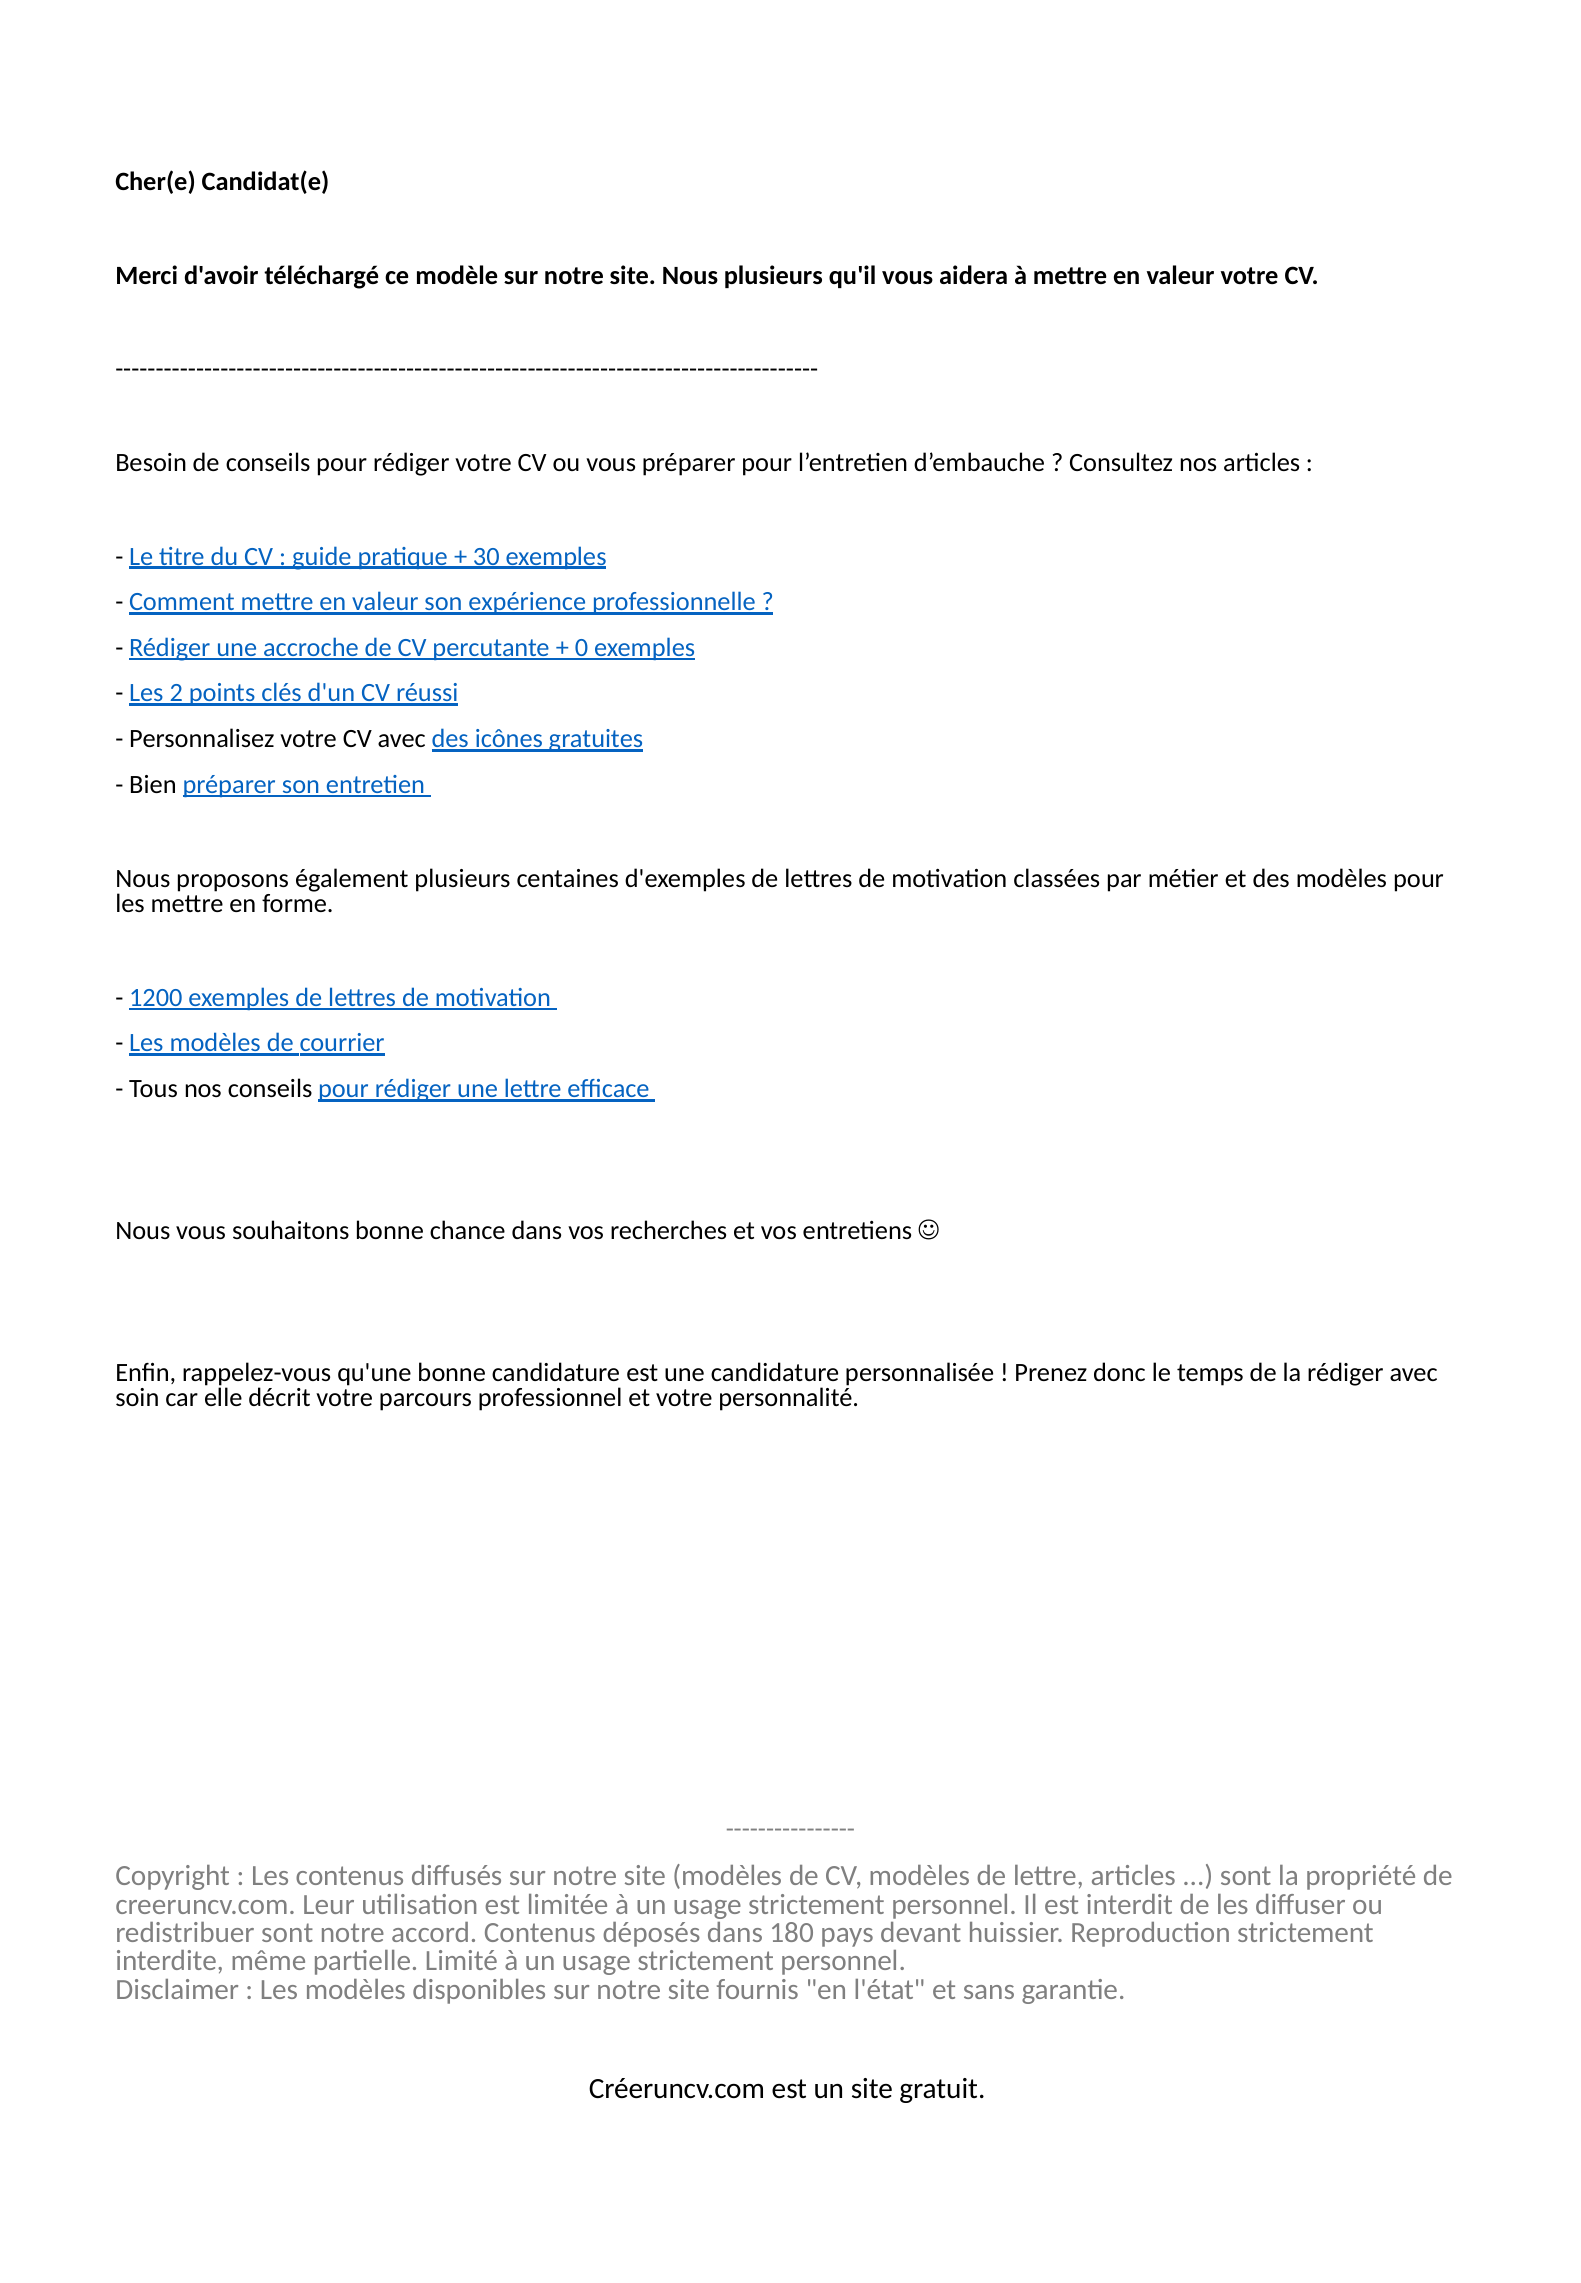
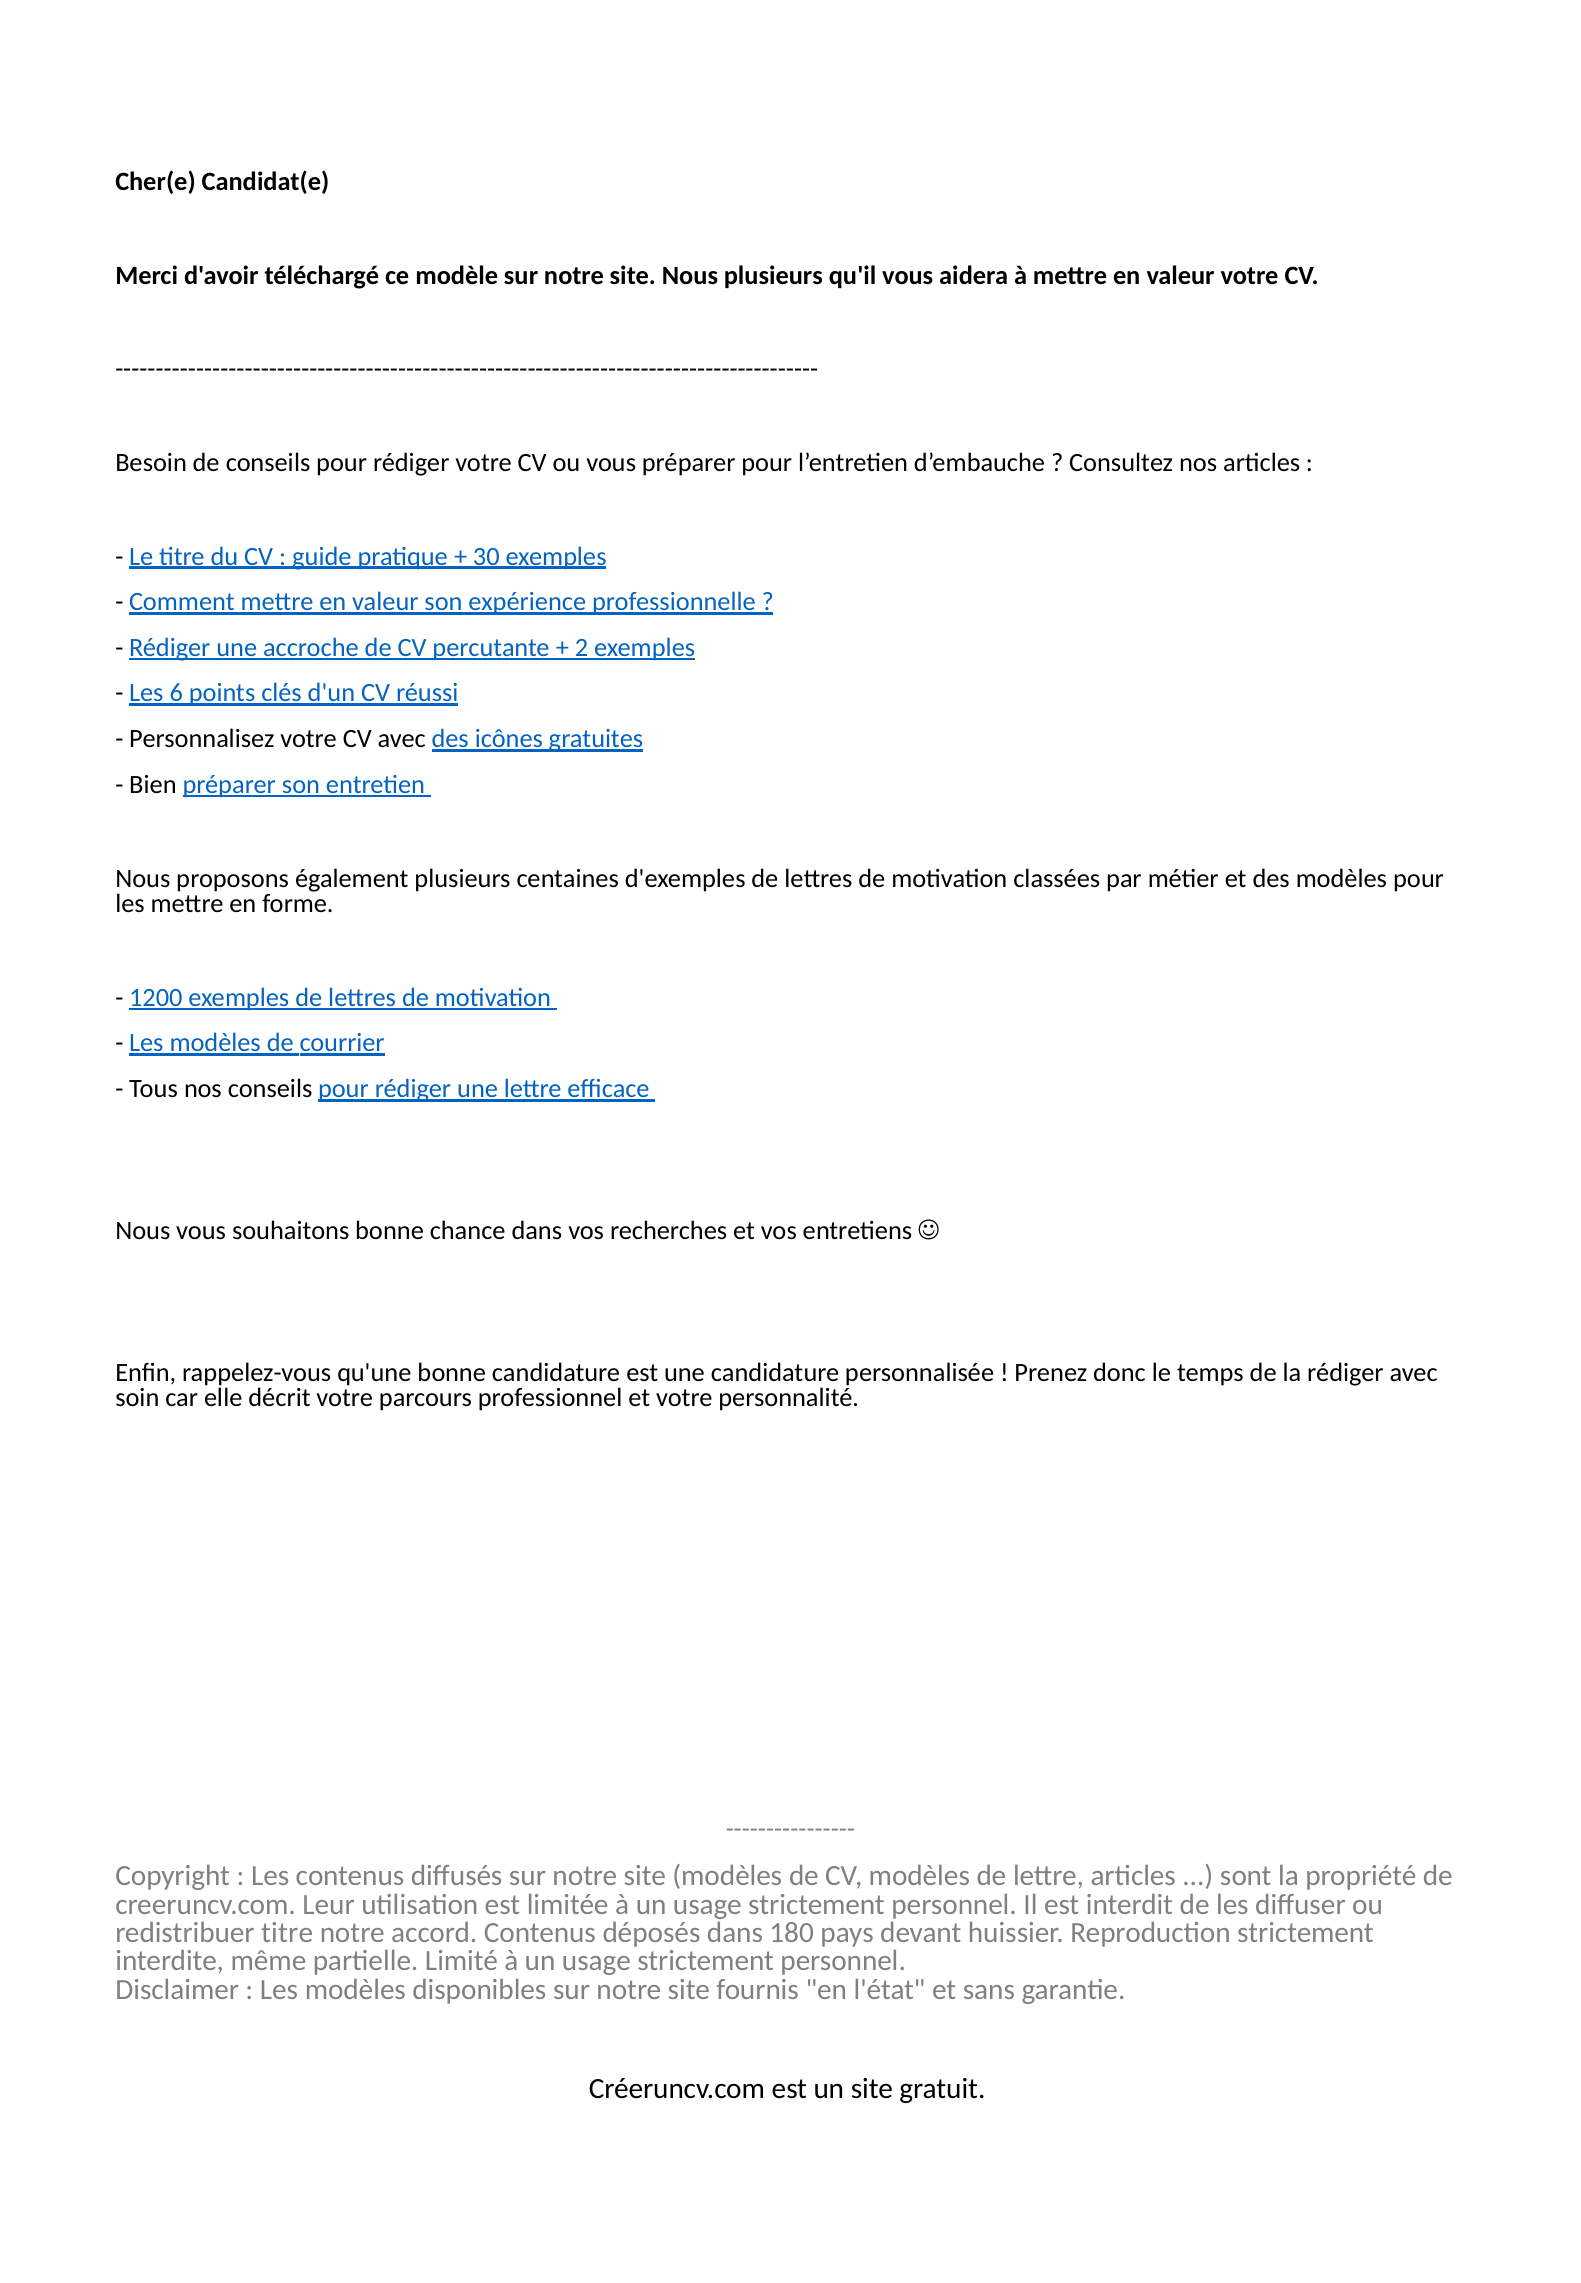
0: 0 -> 2
2: 2 -> 6
redistribuer sont: sont -> titre
